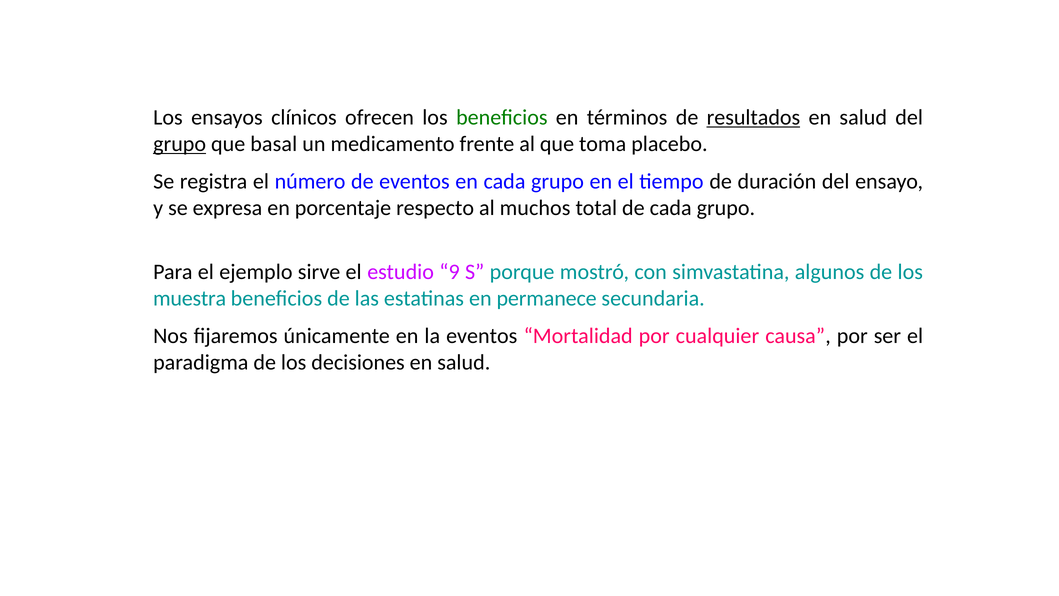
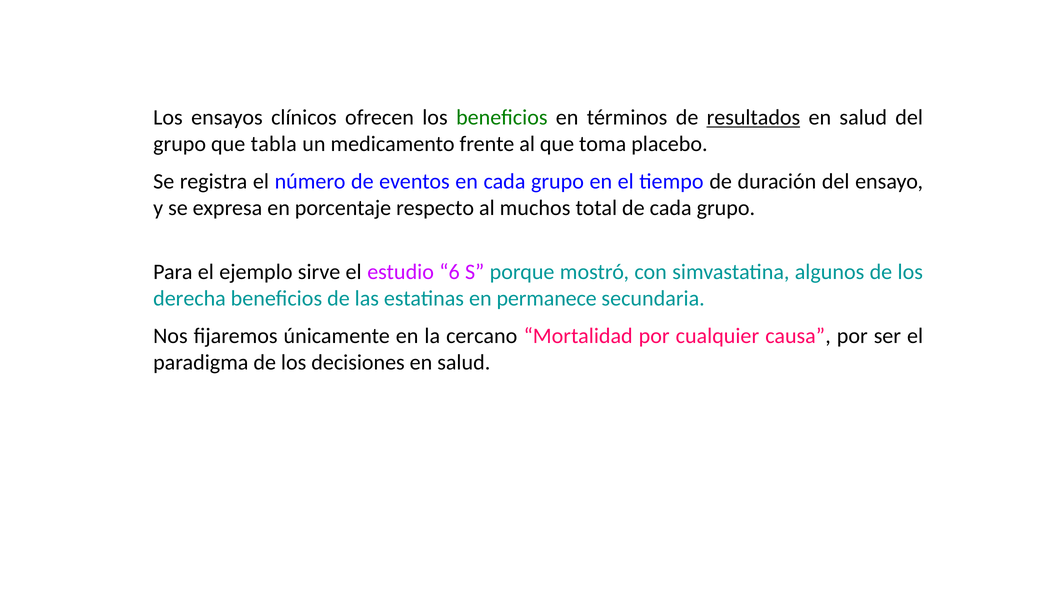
grupo at (180, 144) underline: present -> none
basal: basal -> tabla
9: 9 -> 6
muestra: muestra -> derecha
la eventos: eventos -> cercano
